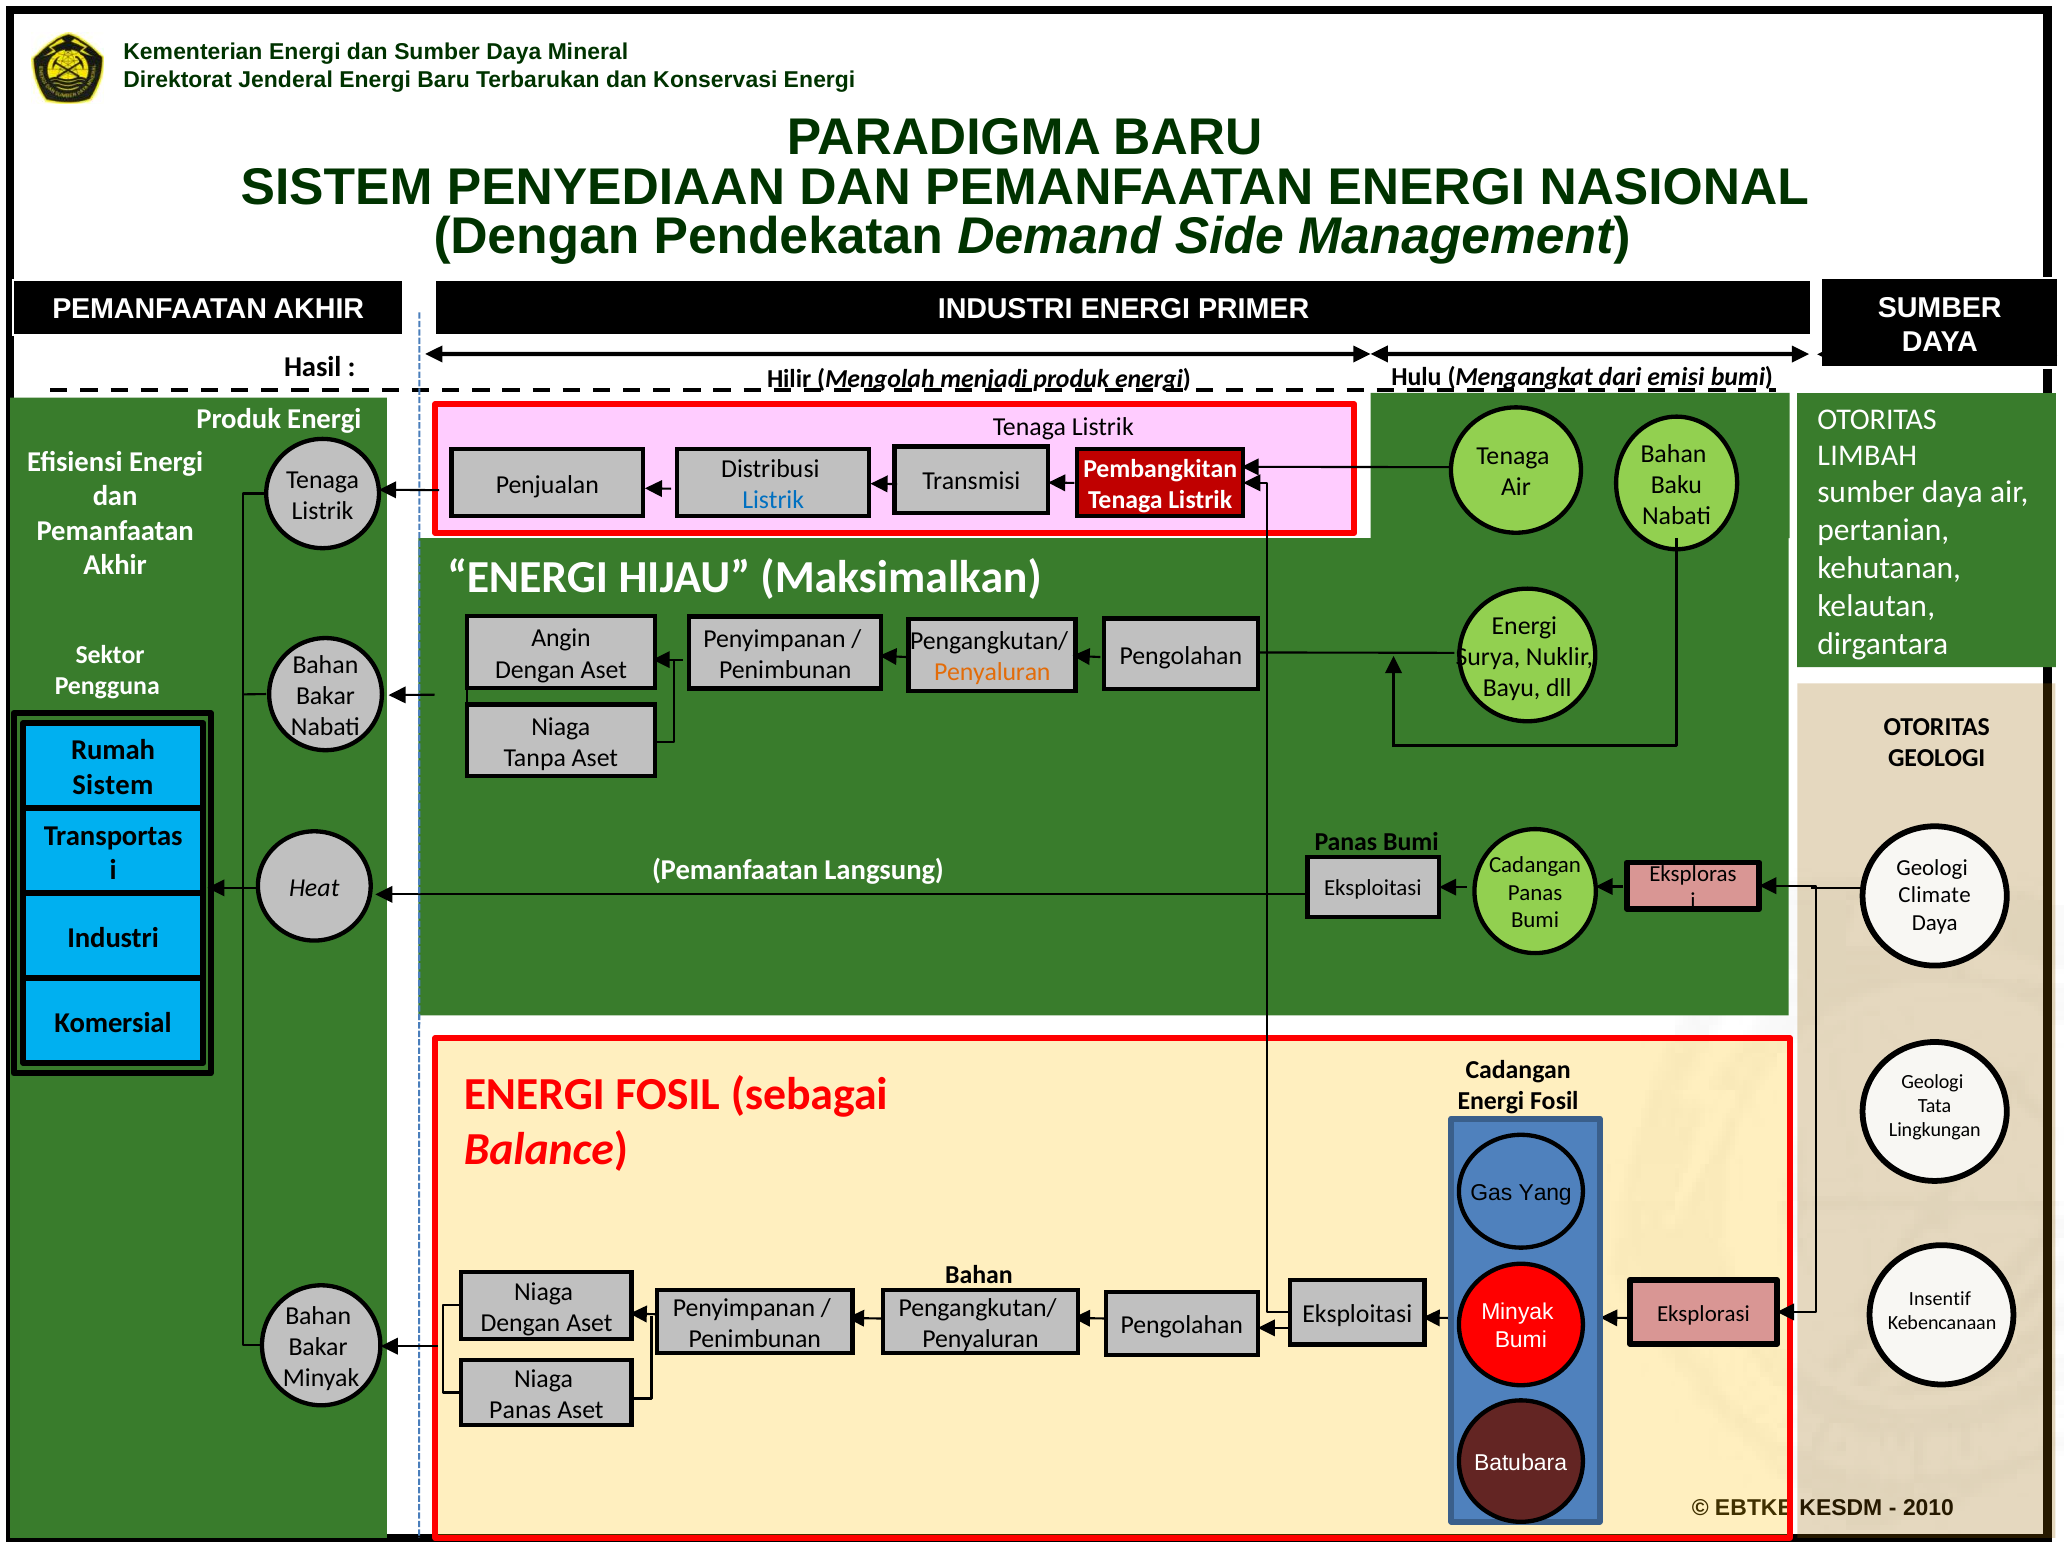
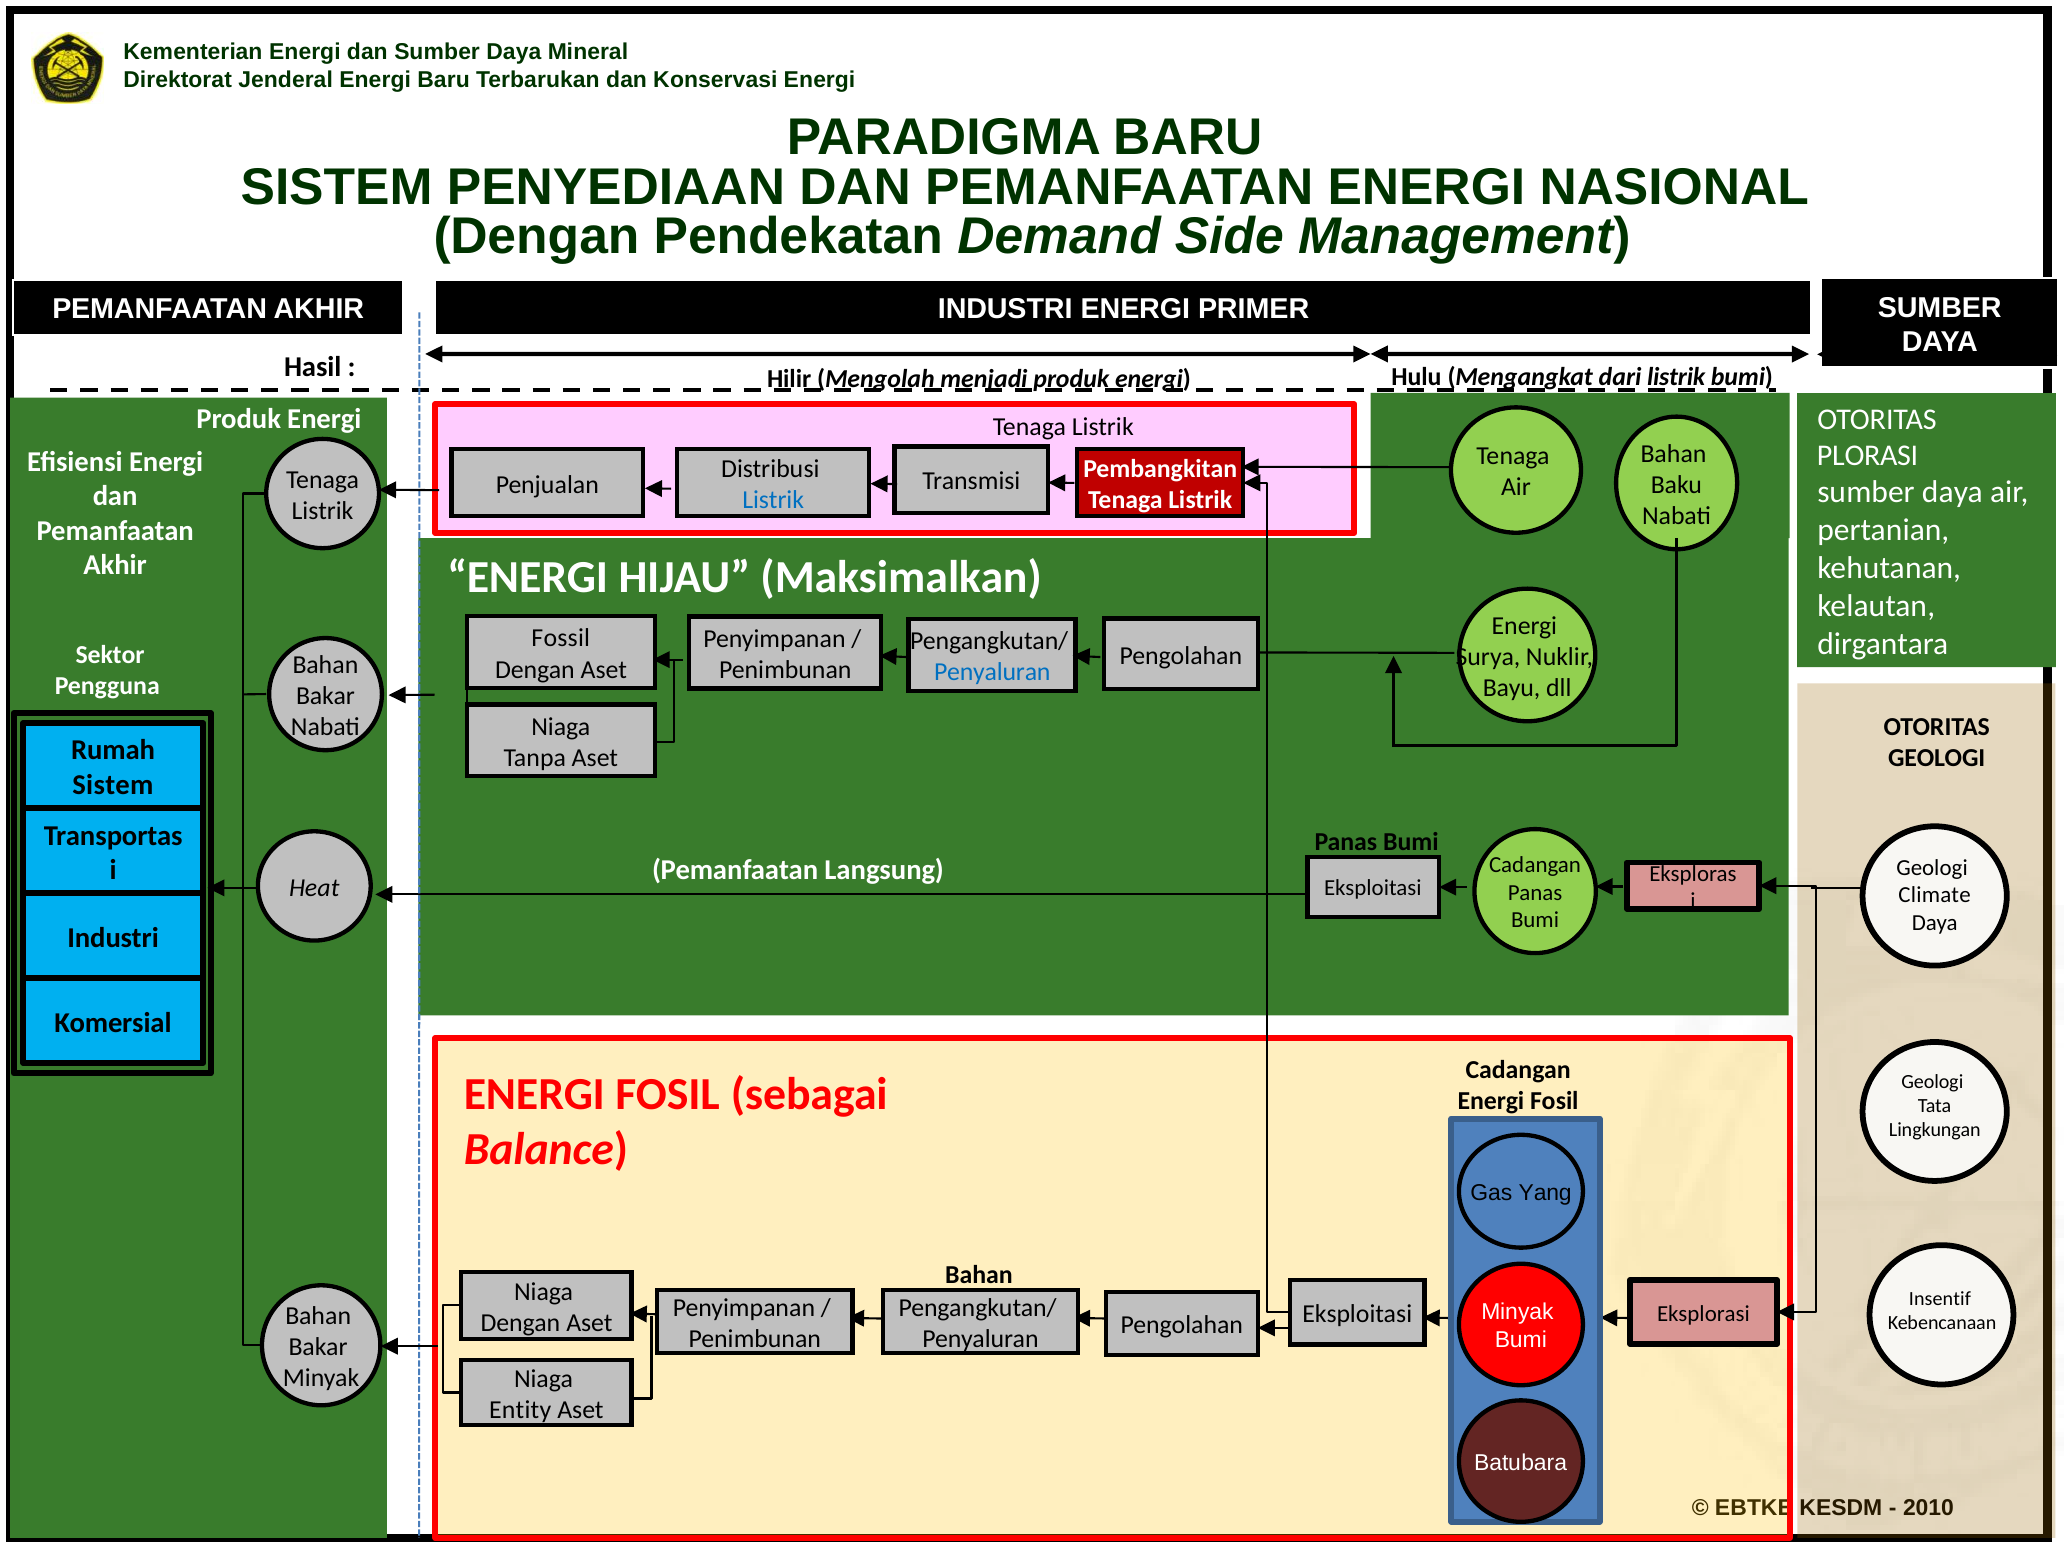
dari emisi: emisi -> listrik
LIMBAH: LIMBAH -> PLORASI
Angin: Angin -> Fossil
Penyaluran at (992, 672) colour: orange -> blue
Panas at (520, 1410): Panas -> Entity
